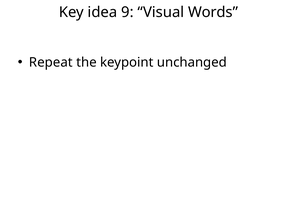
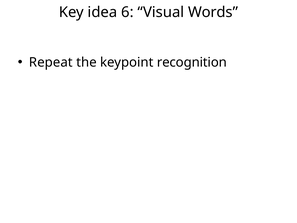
9: 9 -> 6
unchanged: unchanged -> recognition
